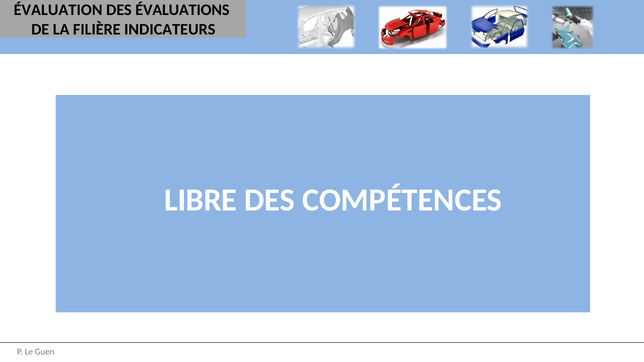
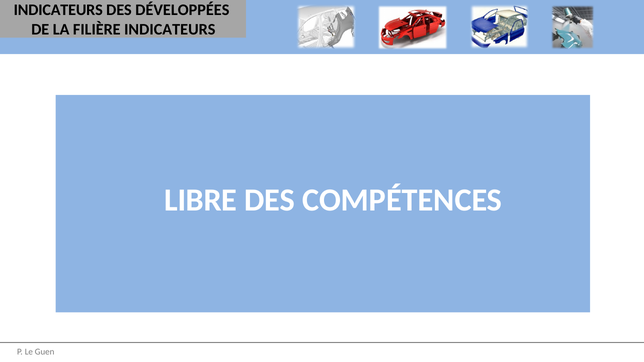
ÉVALUATION at (58, 10): ÉVALUATION -> INDICATEURS
ÉVALUATIONS: ÉVALUATIONS -> DÉVELOPPÉES
